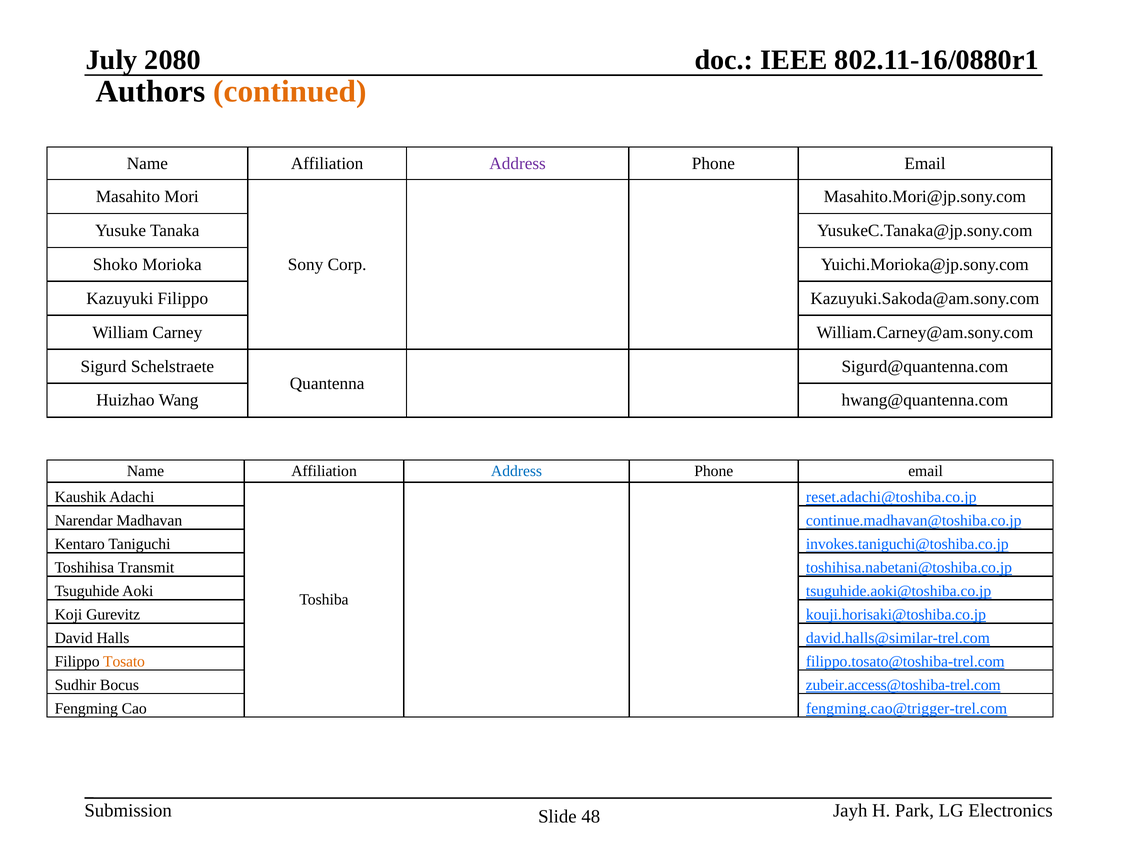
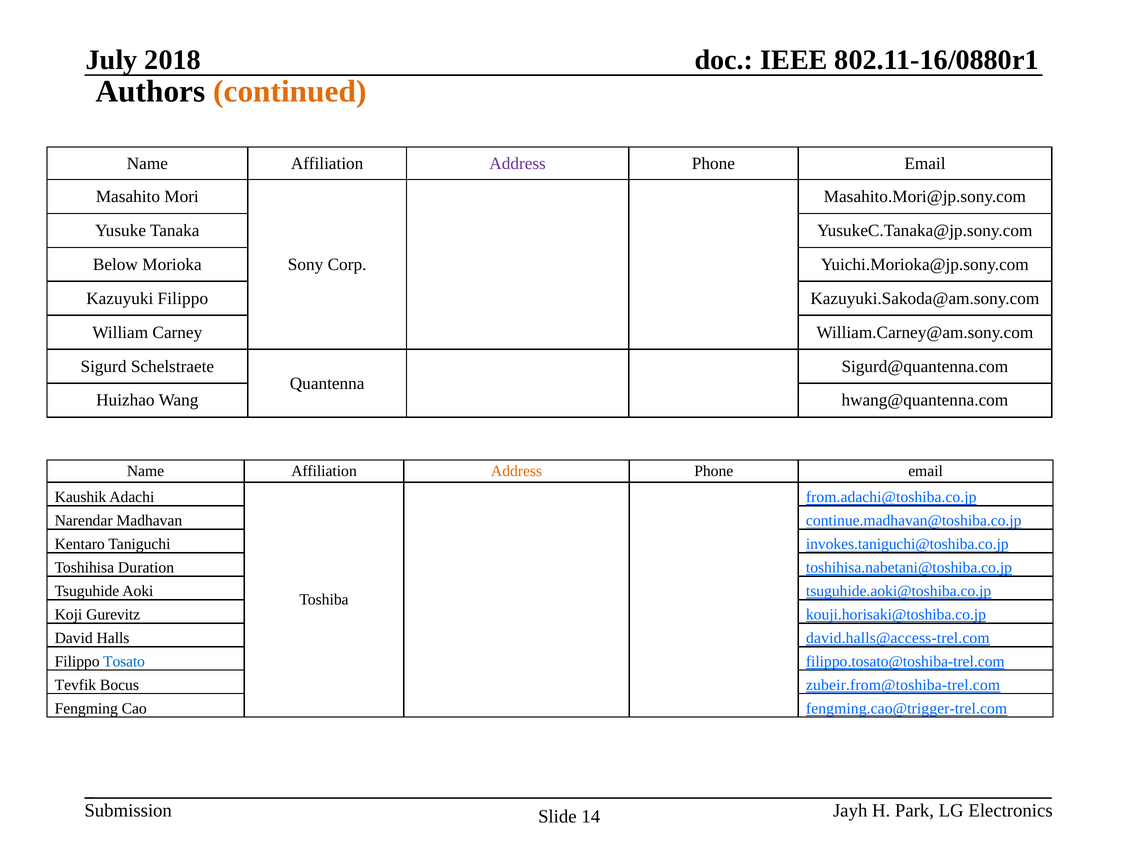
2080: 2080 -> 2018
Shoko: Shoko -> Below
Address at (517, 471) colour: blue -> orange
reset.adachi@toshiba.co.jp: reset.adachi@toshiba.co.jp -> from.adachi@toshiba.co.jp
Transmit: Transmit -> Duration
david.halls@similar-trel.com: david.halls@similar-trel.com -> david.halls@access-trel.com
Tosato colour: orange -> blue
Sudhir: Sudhir -> Tevfik
zubeir.access@toshiba-trel.com: zubeir.access@toshiba-trel.com -> zubeir.from@toshiba-trel.com
48: 48 -> 14
